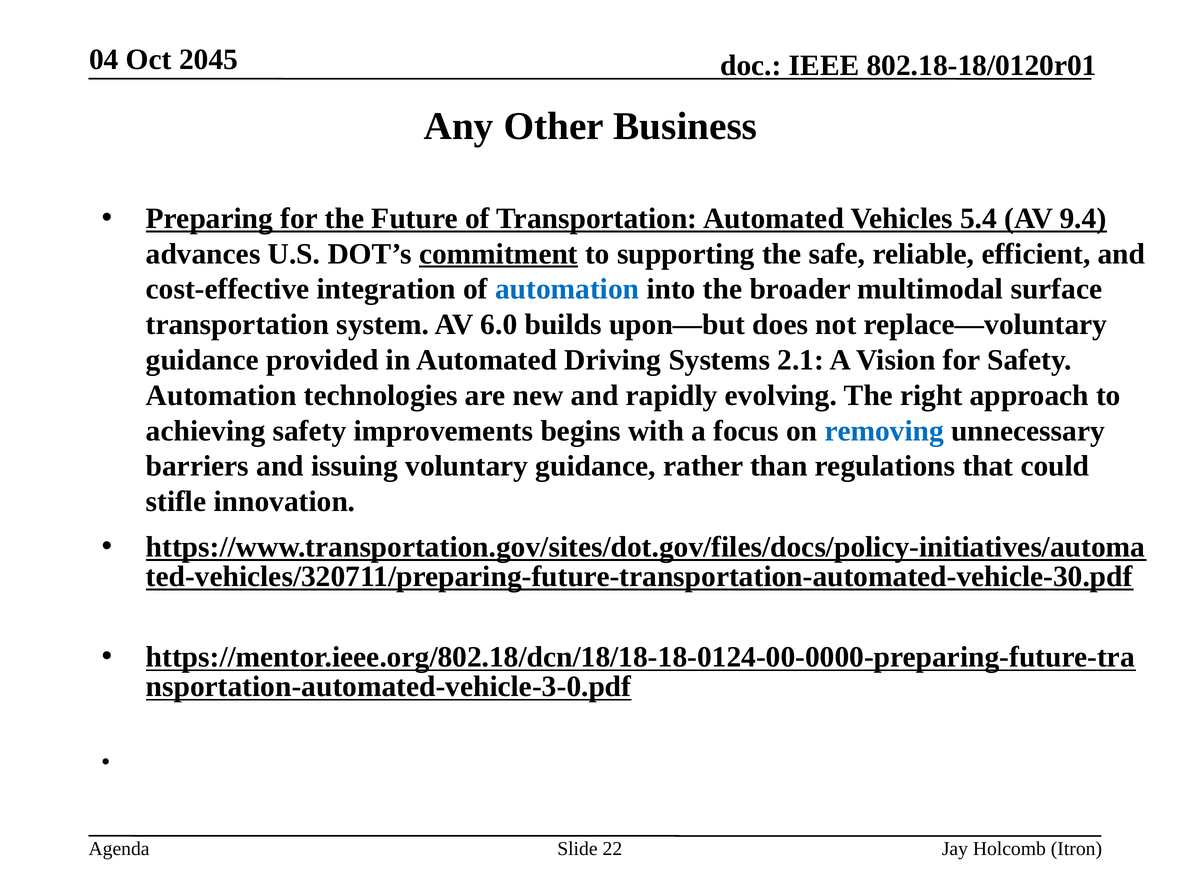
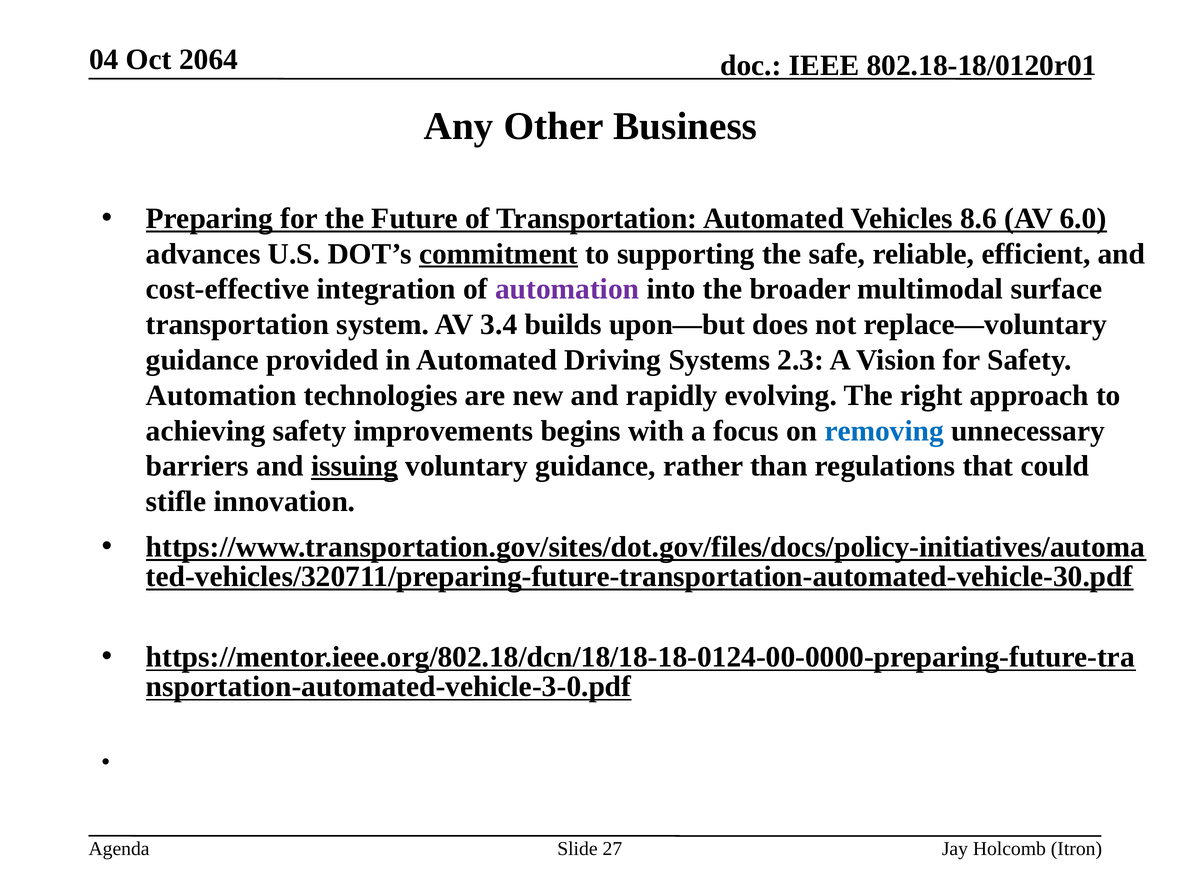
2045: 2045 -> 2064
5.4: 5.4 -> 8.6
9.4: 9.4 -> 6.0
automation at (567, 289) colour: blue -> purple
6.0: 6.0 -> 3.4
2.1: 2.1 -> 2.3
issuing underline: none -> present
22: 22 -> 27
